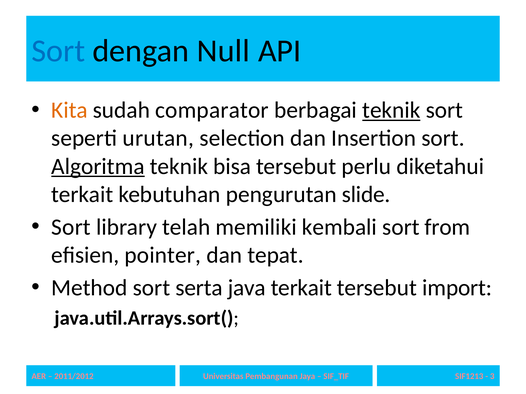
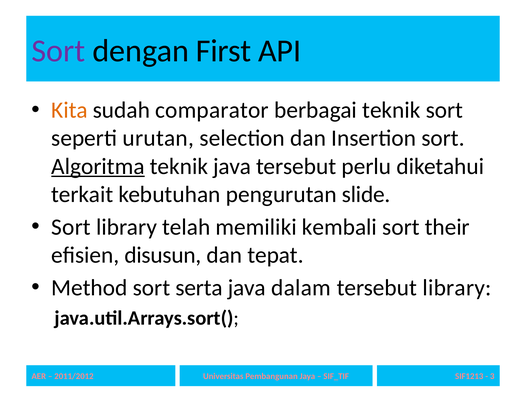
Sort at (58, 51) colour: blue -> purple
Null: Null -> First
teknik at (391, 110) underline: present -> none
teknik bisa: bisa -> java
from: from -> their
pointer: pointer -> disusun
java terkait: terkait -> dalam
tersebut import: import -> library
